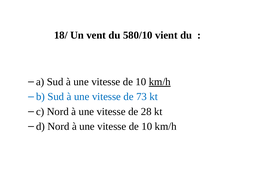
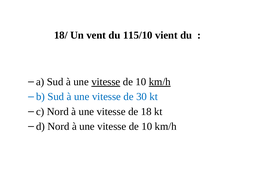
580/10: 580/10 -> 115/10
vitesse at (106, 82) underline: none -> present
73: 73 -> 30
28: 28 -> 18
